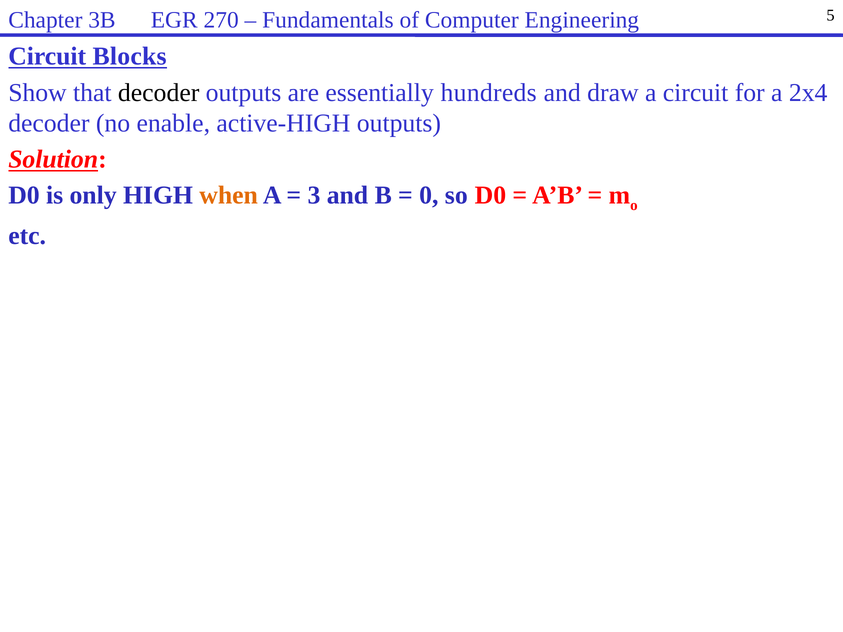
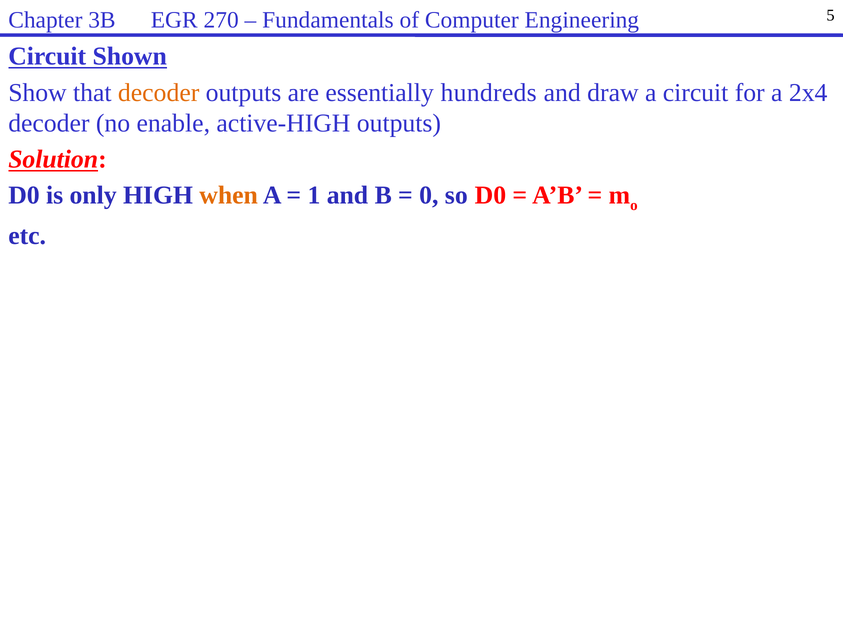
Blocks: Blocks -> Shown
decoder at (159, 93) colour: black -> orange
3: 3 -> 1
